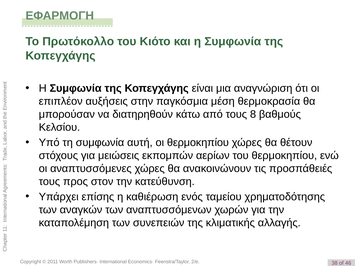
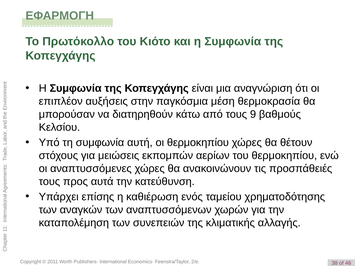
8: 8 -> 9
στον: στον -> αυτά
